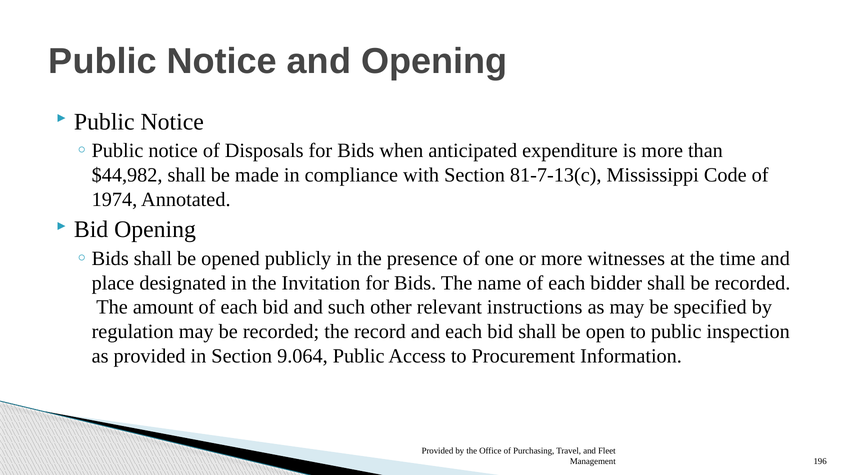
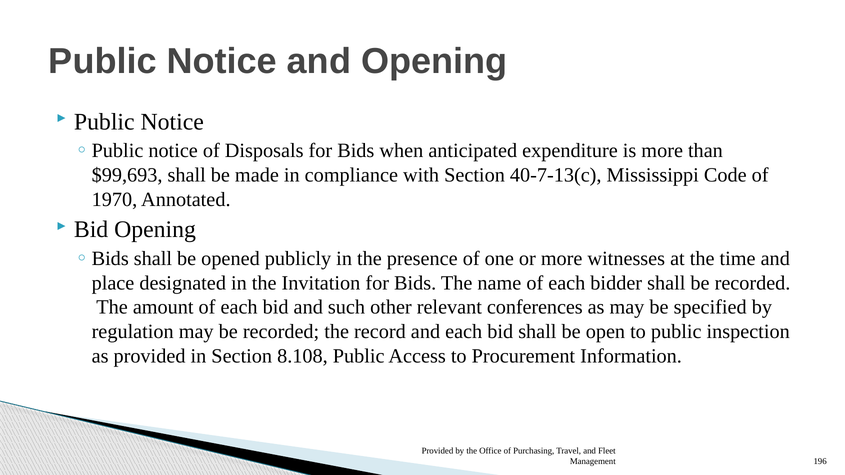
$44,982: $44,982 -> $99,693
81-7-13(c: 81-7-13(c -> 40-7-13(c
1974: 1974 -> 1970
instructions: instructions -> conferences
9.064: 9.064 -> 8.108
